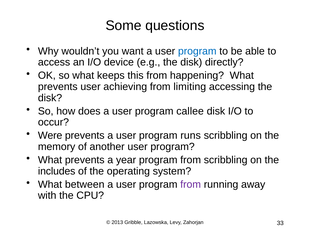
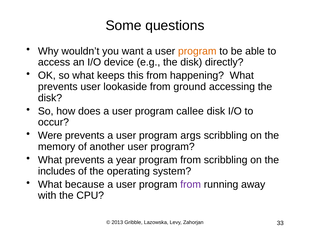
program at (197, 51) colour: blue -> orange
achieving: achieving -> lookaside
limiting: limiting -> ground
runs: runs -> args
between: between -> because
